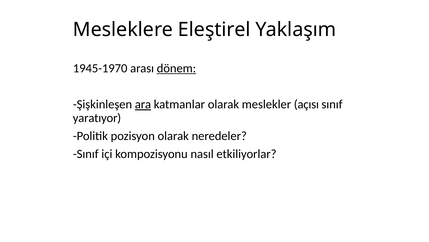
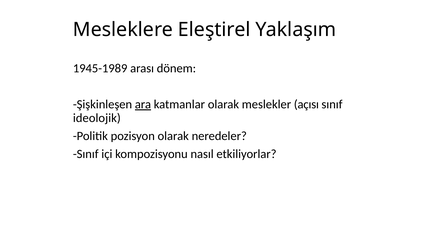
1945-1970: 1945-1970 -> 1945-1989
dönem underline: present -> none
yaratıyor: yaratıyor -> ideolojik
